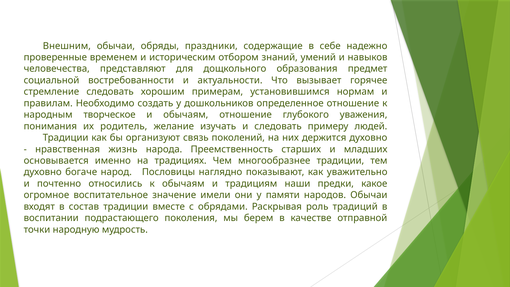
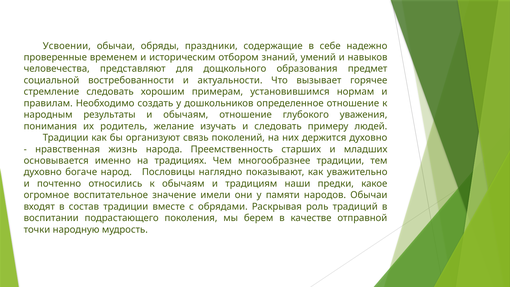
Внешним: Внешним -> Усвоении
творческое: творческое -> результаты
